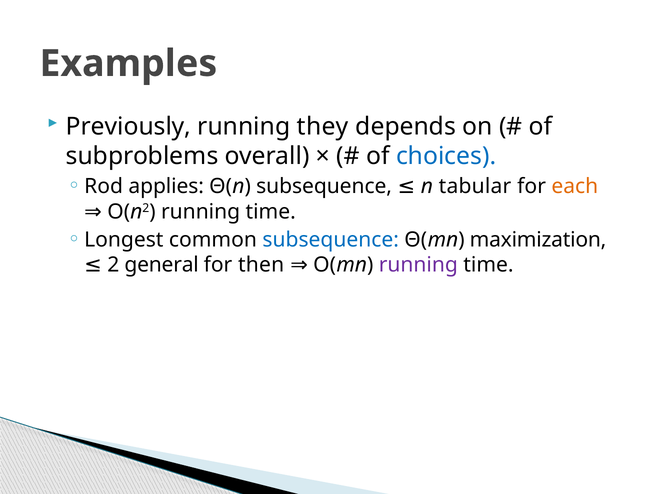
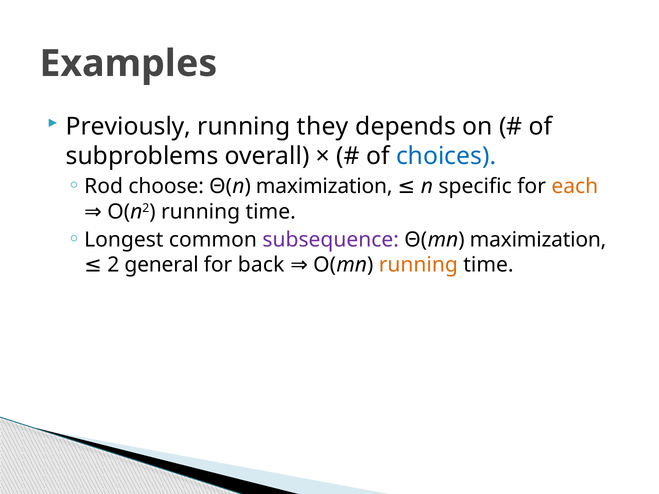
applies: applies -> choose
Θ(n subsequence: subsequence -> maximization
tabular: tabular -> specific
subsequence at (331, 240) colour: blue -> purple
running at (418, 265) colour: purple -> orange
then: then -> back
